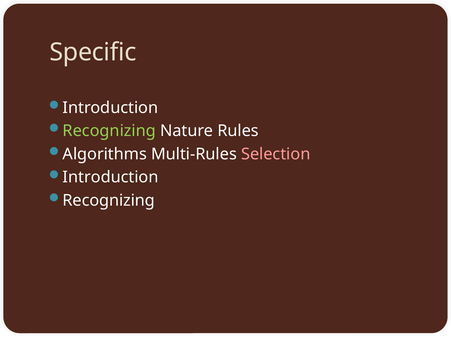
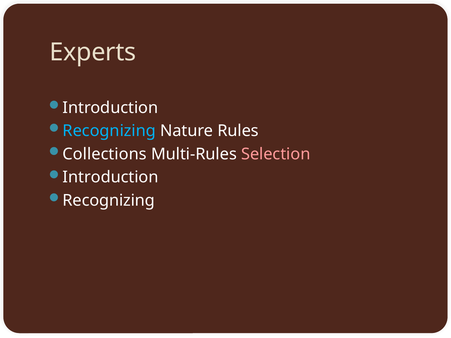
Specific: Specific -> Experts
Recognizing at (109, 131) colour: light green -> light blue
Algorithms: Algorithms -> Collections
